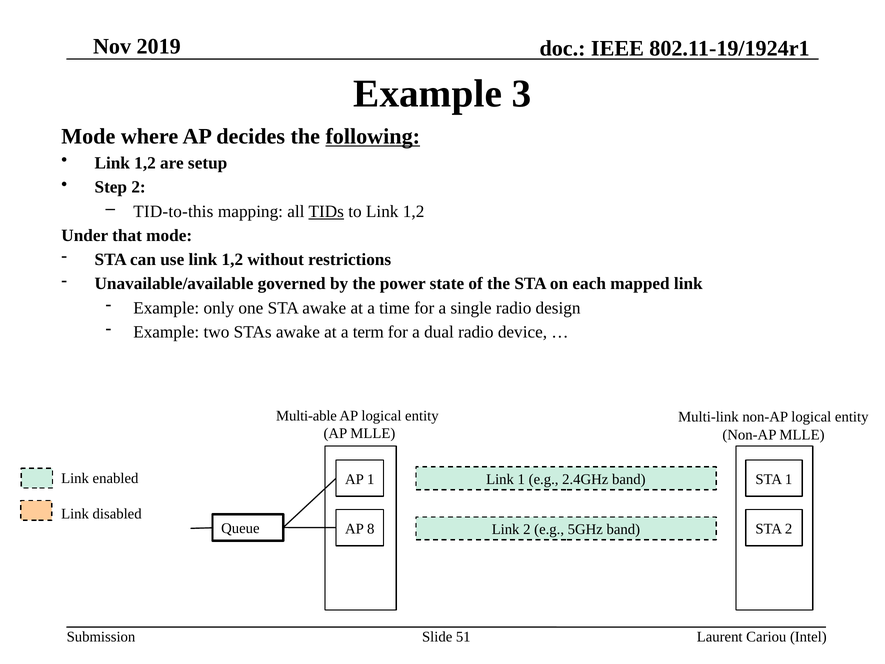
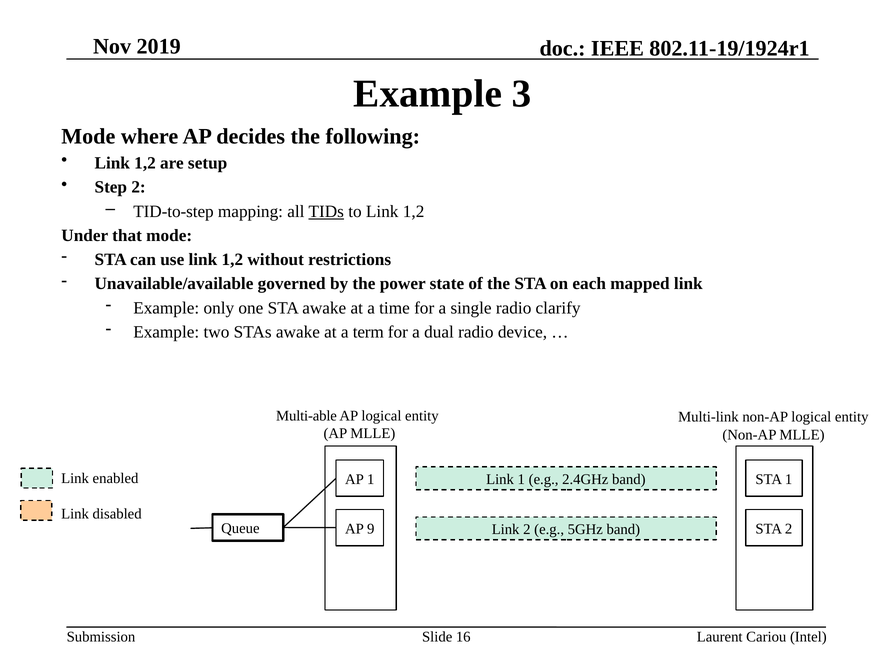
following underline: present -> none
TID-to-this: TID-to-this -> TID-to-step
design: design -> clarify
8: 8 -> 9
51: 51 -> 16
